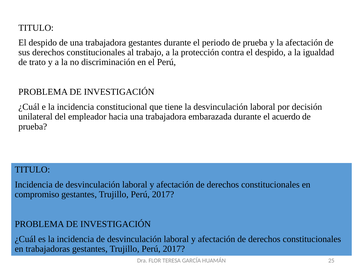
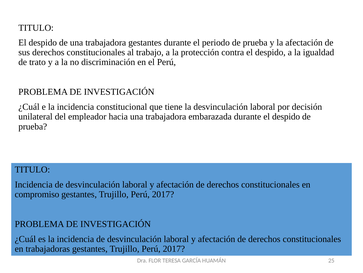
durante el acuerdo: acuerdo -> despido
